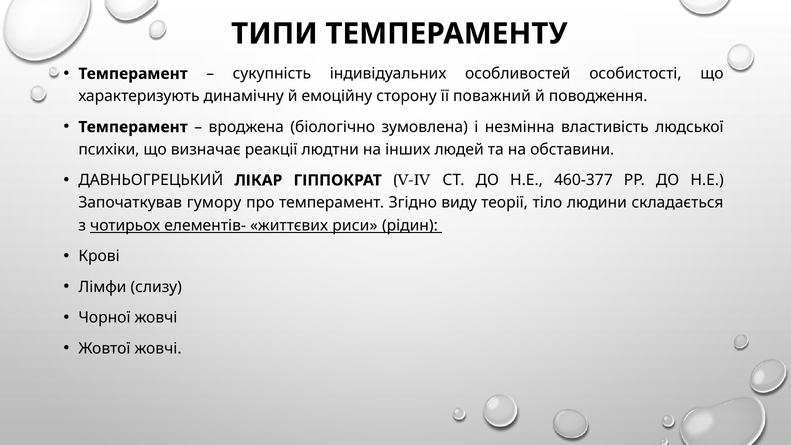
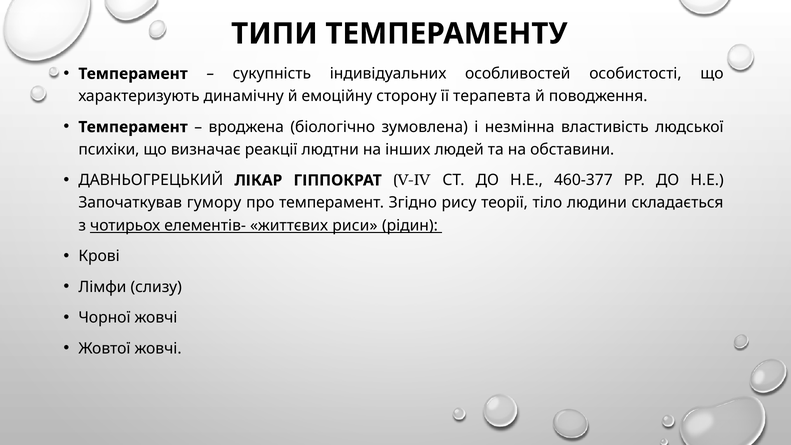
поважний: поважний -> терапевта
виду: виду -> рису
